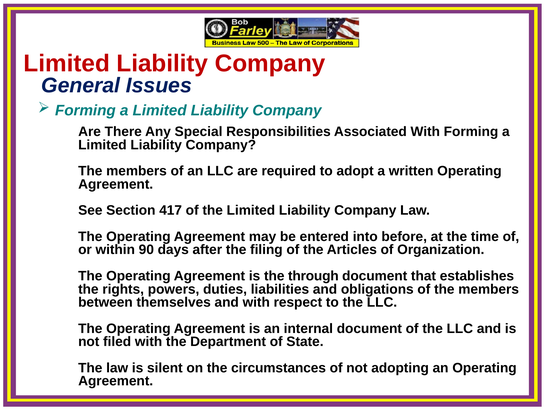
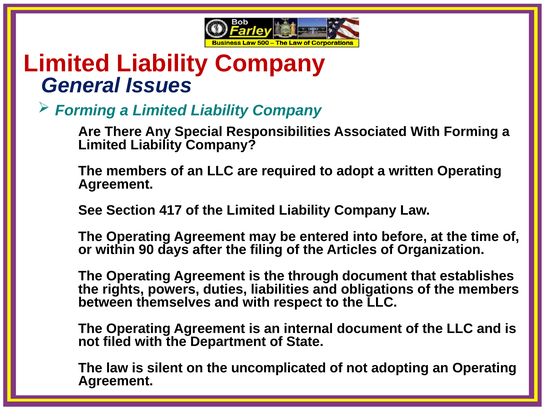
circumstances: circumstances -> uncomplicated
